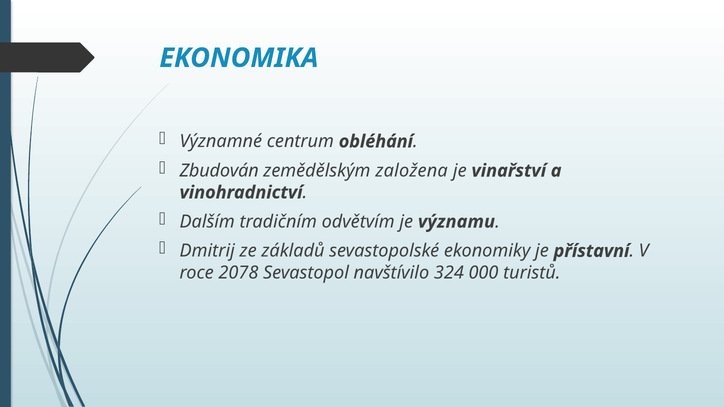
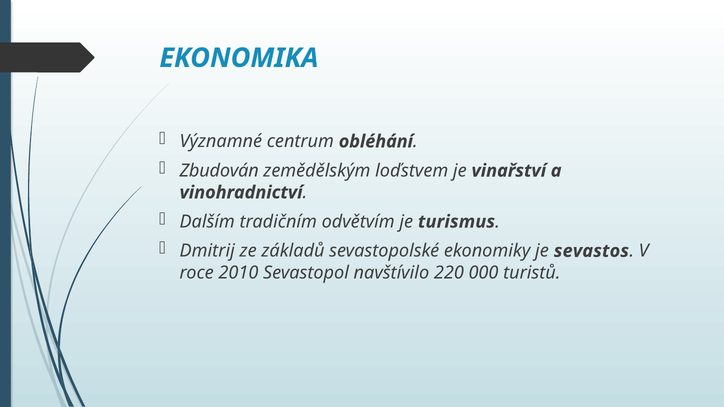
založena: založena -> loďstvem
významu: významu -> turismus
přístavní: přístavní -> sevastos
2078: 2078 -> 2010
324: 324 -> 220
